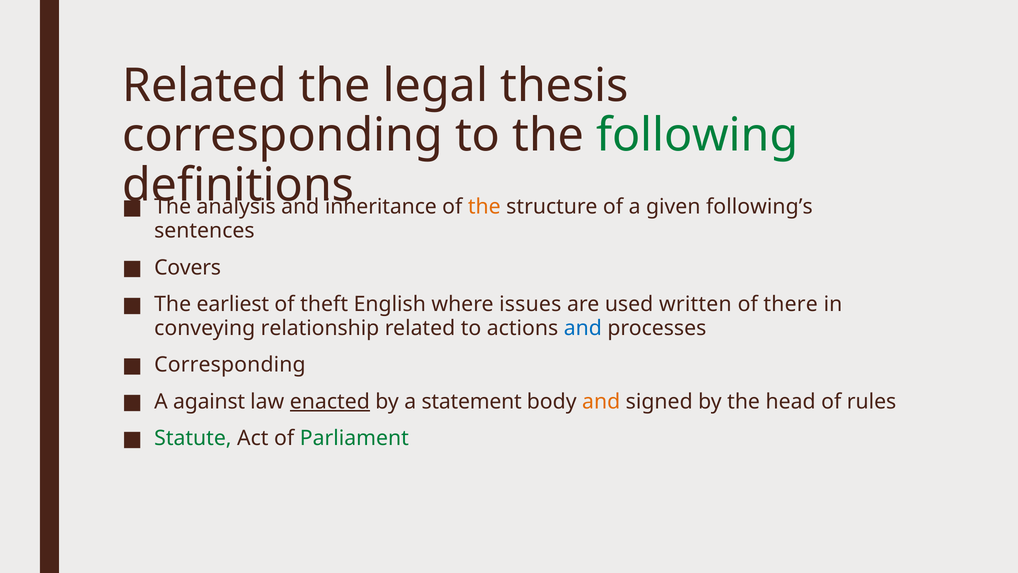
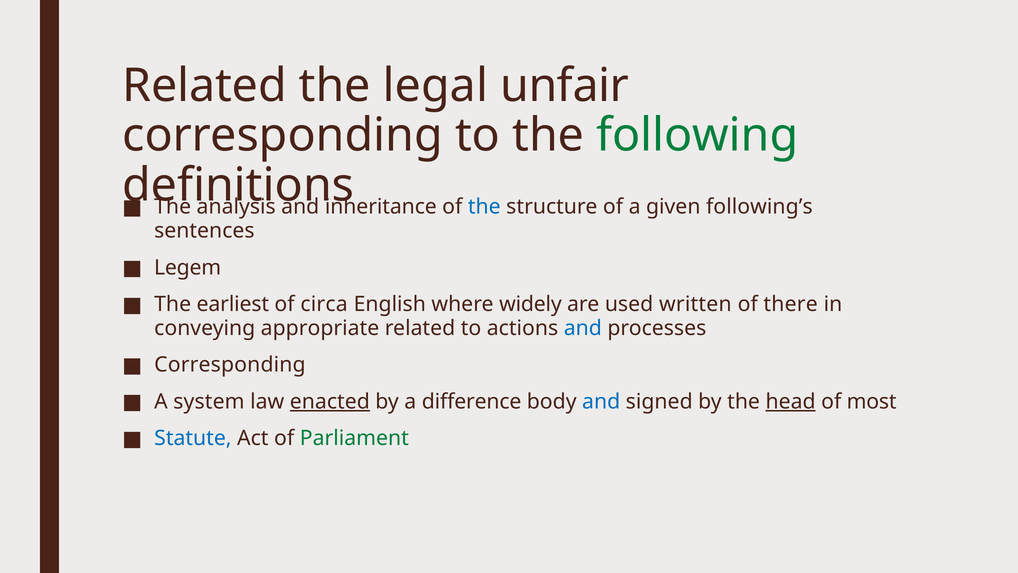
thesis: thesis -> unfair
the at (484, 207) colour: orange -> blue
Covers: Covers -> Legem
theft: theft -> circa
issues: issues -> widely
relationship: relationship -> appropriate
against: against -> system
statement: statement -> difference
and at (601, 401) colour: orange -> blue
head underline: none -> present
rules: rules -> most
Statute colour: green -> blue
